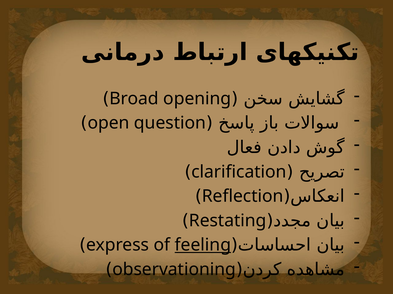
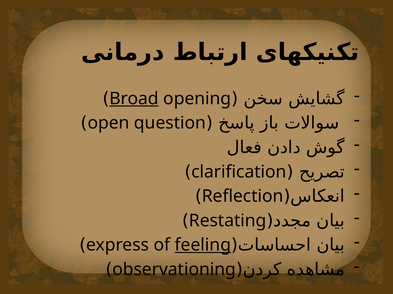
Broad underline: none -> present
